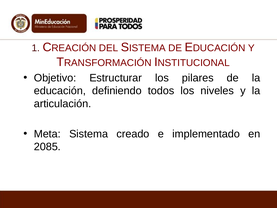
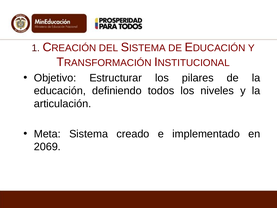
2085: 2085 -> 2069
